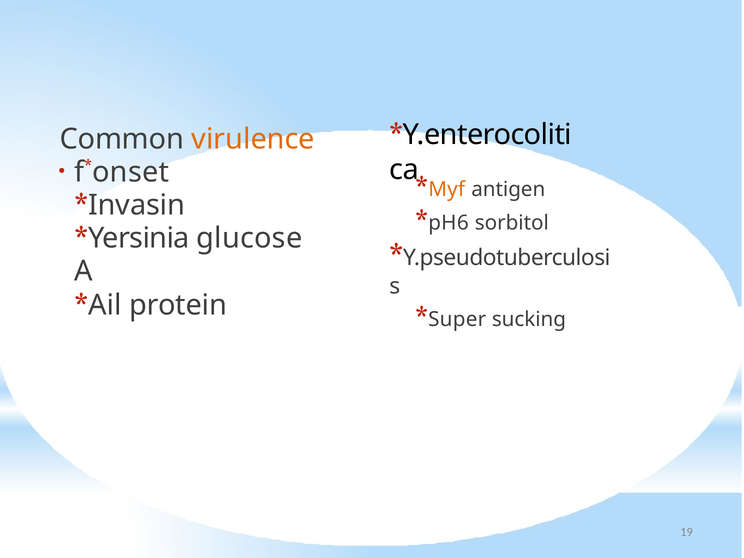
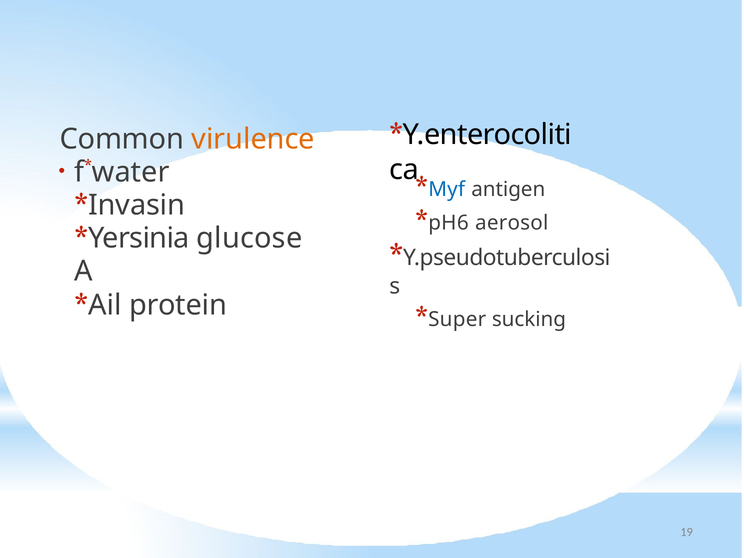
onset: onset -> water
Myf colour: orange -> blue
sorbitol: sorbitol -> aerosol
